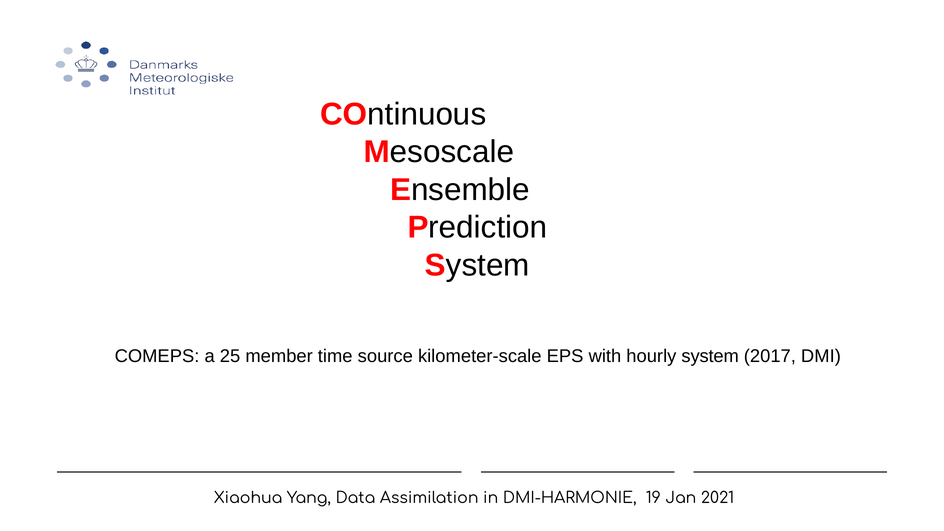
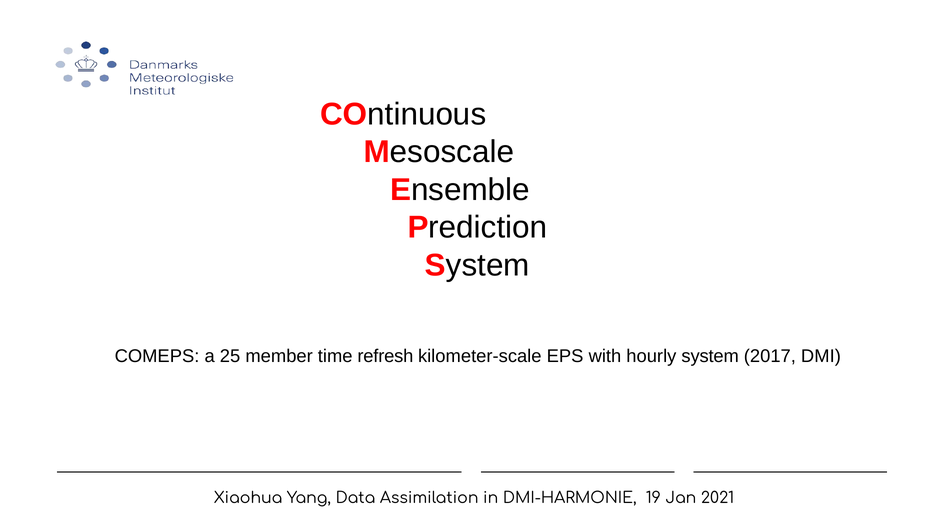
source: source -> refresh
